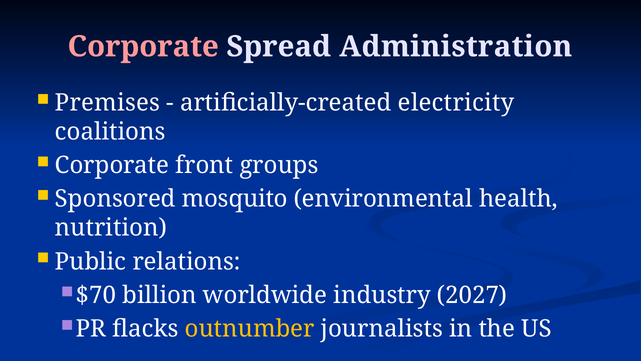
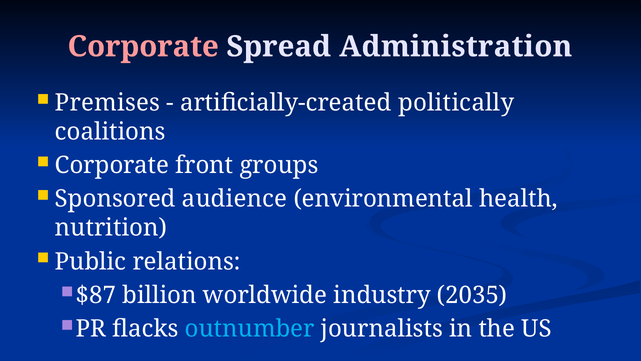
electricity: electricity -> politically
mosquito: mosquito -> audience
$70: $70 -> $87
2027: 2027 -> 2035
outnumber colour: yellow -> light blue
